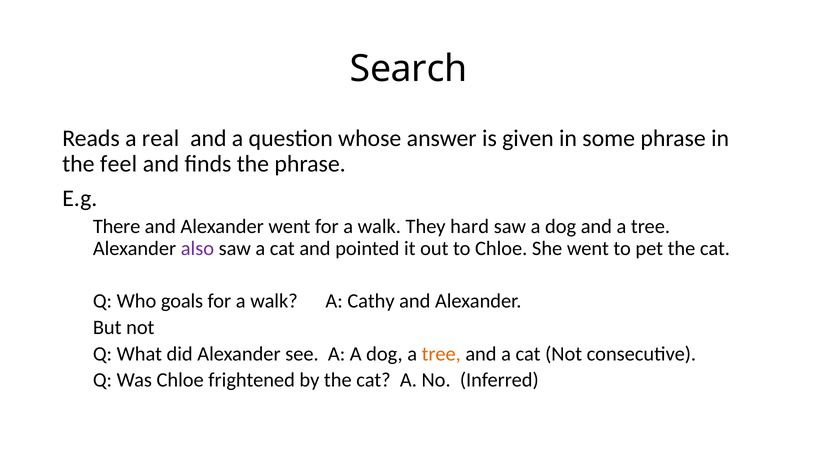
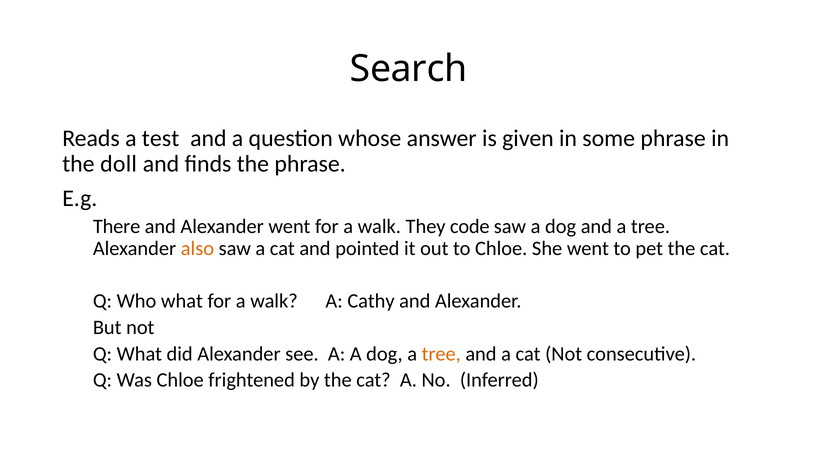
real: real -> test
feel: feel -> doll
hard: hard -> code
also colour: purple -> orange
Who goals: goals -> what
